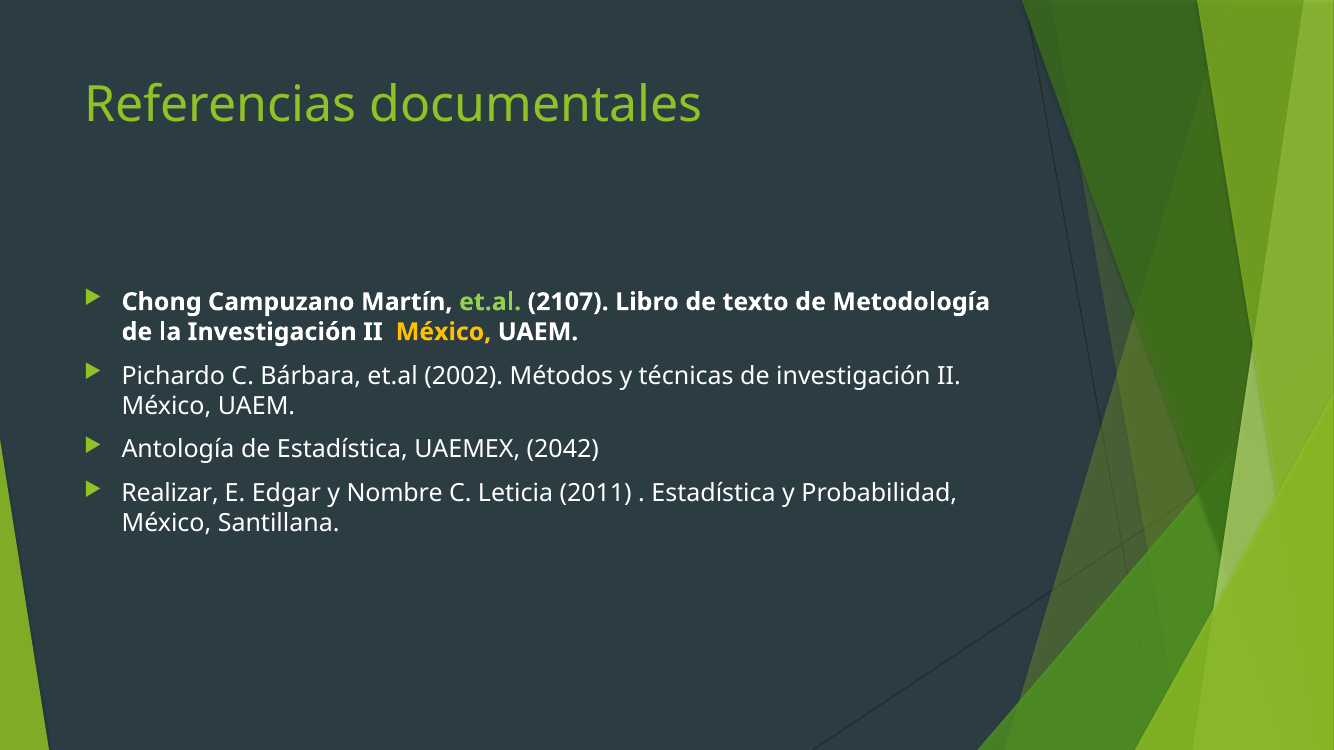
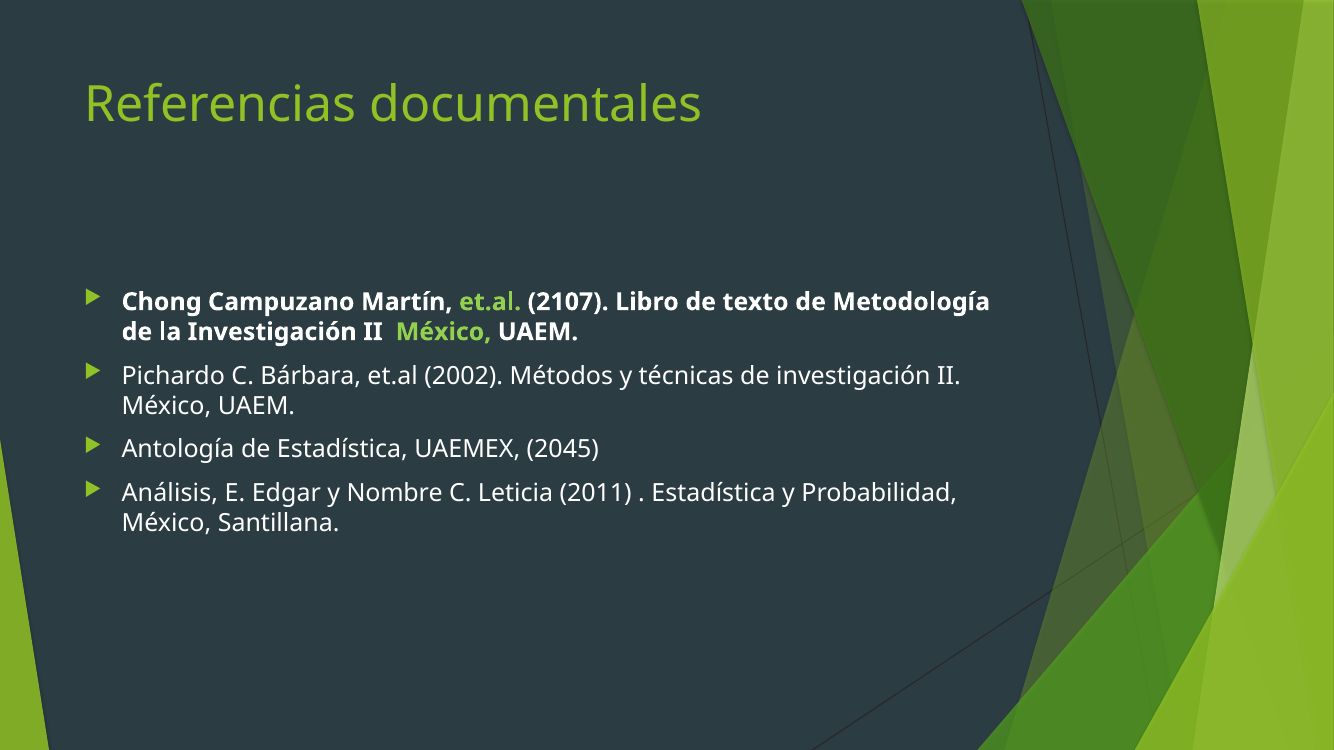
México at (444, 332) colour: yellow -> light green
2042: 2042 -> 2045
Realizar: Realizar -> Análisis
